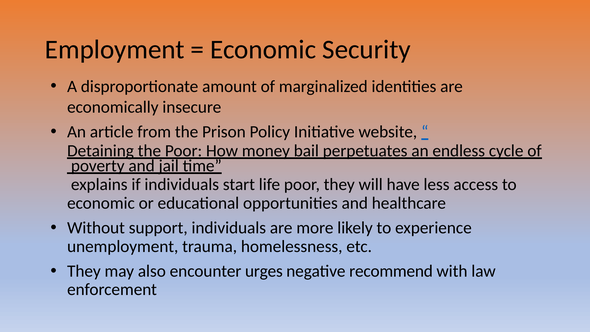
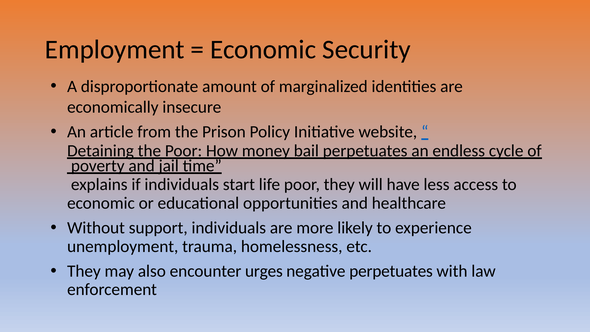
negative recommend: recommend -> perpetuates
